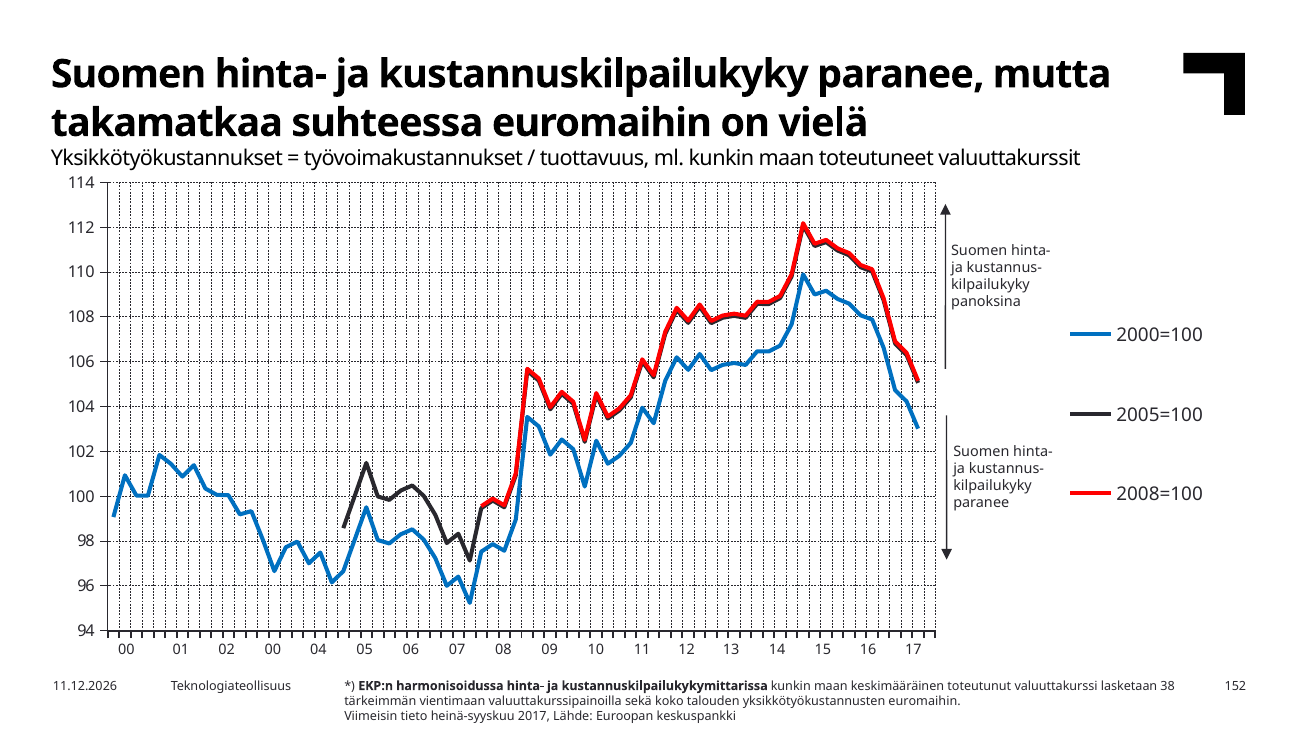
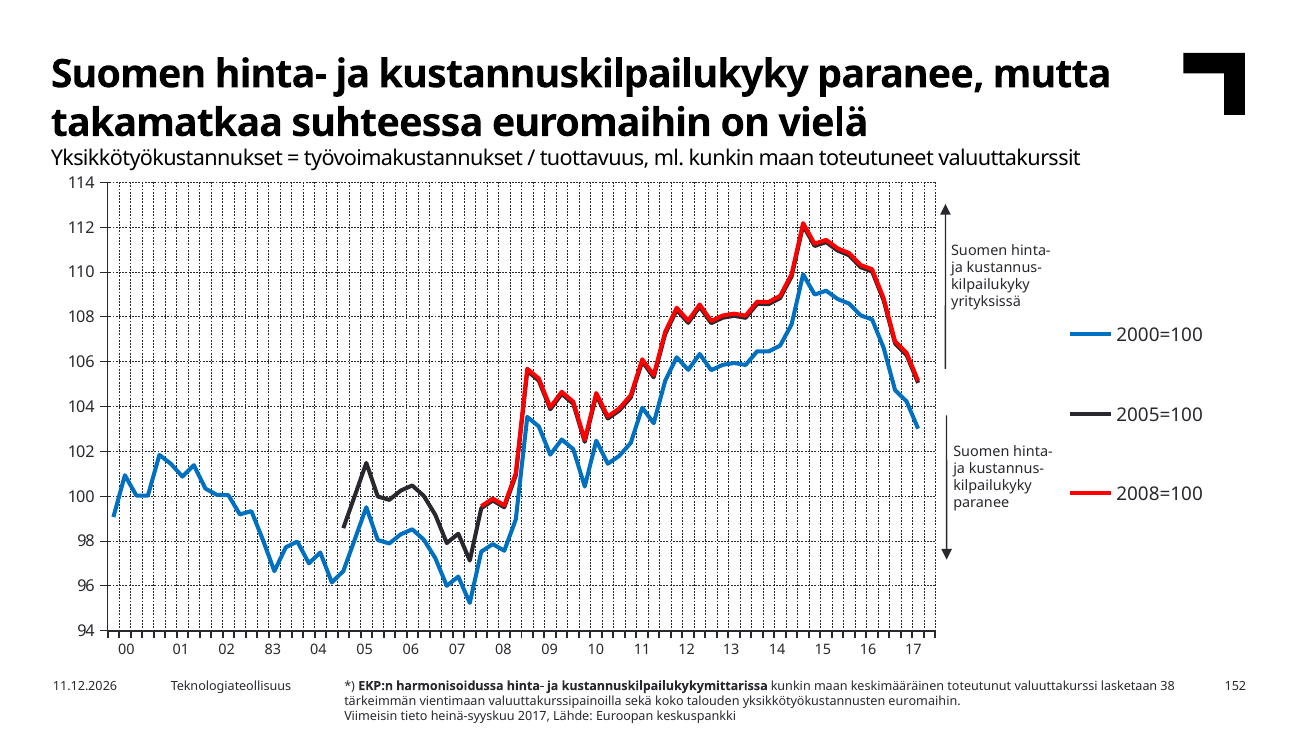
panoksina: panoksina -> yrityksissä
02 00: 00 -> 83
